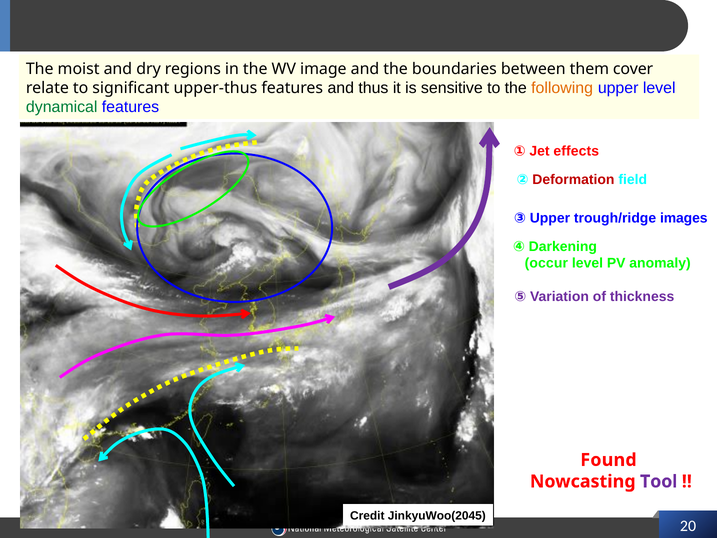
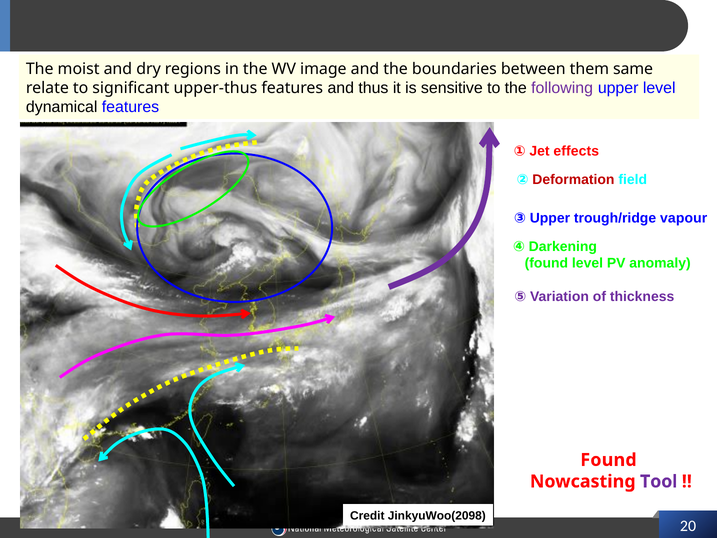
cover: cover -> same
following colour: orange -> purple
dynamical colour: green -> black
images: images -> vapour
occur at (546, 263): occur -> found
JinkyuWoo(2045: JinkyuWoo(2045 -> JinkyuWoo(2098
